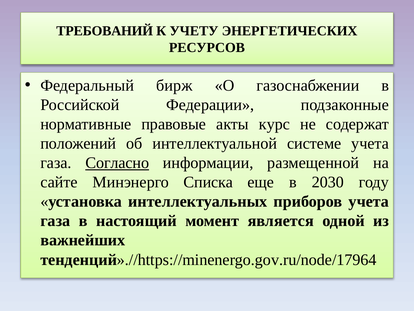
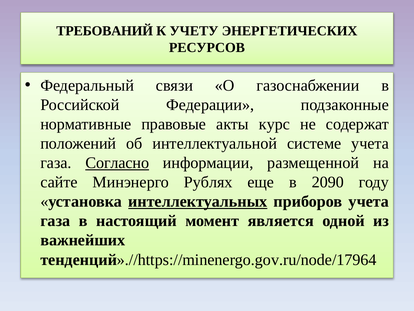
бирж: бирж -> связи
Списка: Списка -> Рублях
2030: 2030 -> 2090
интеллектуальных underline: none -> present
